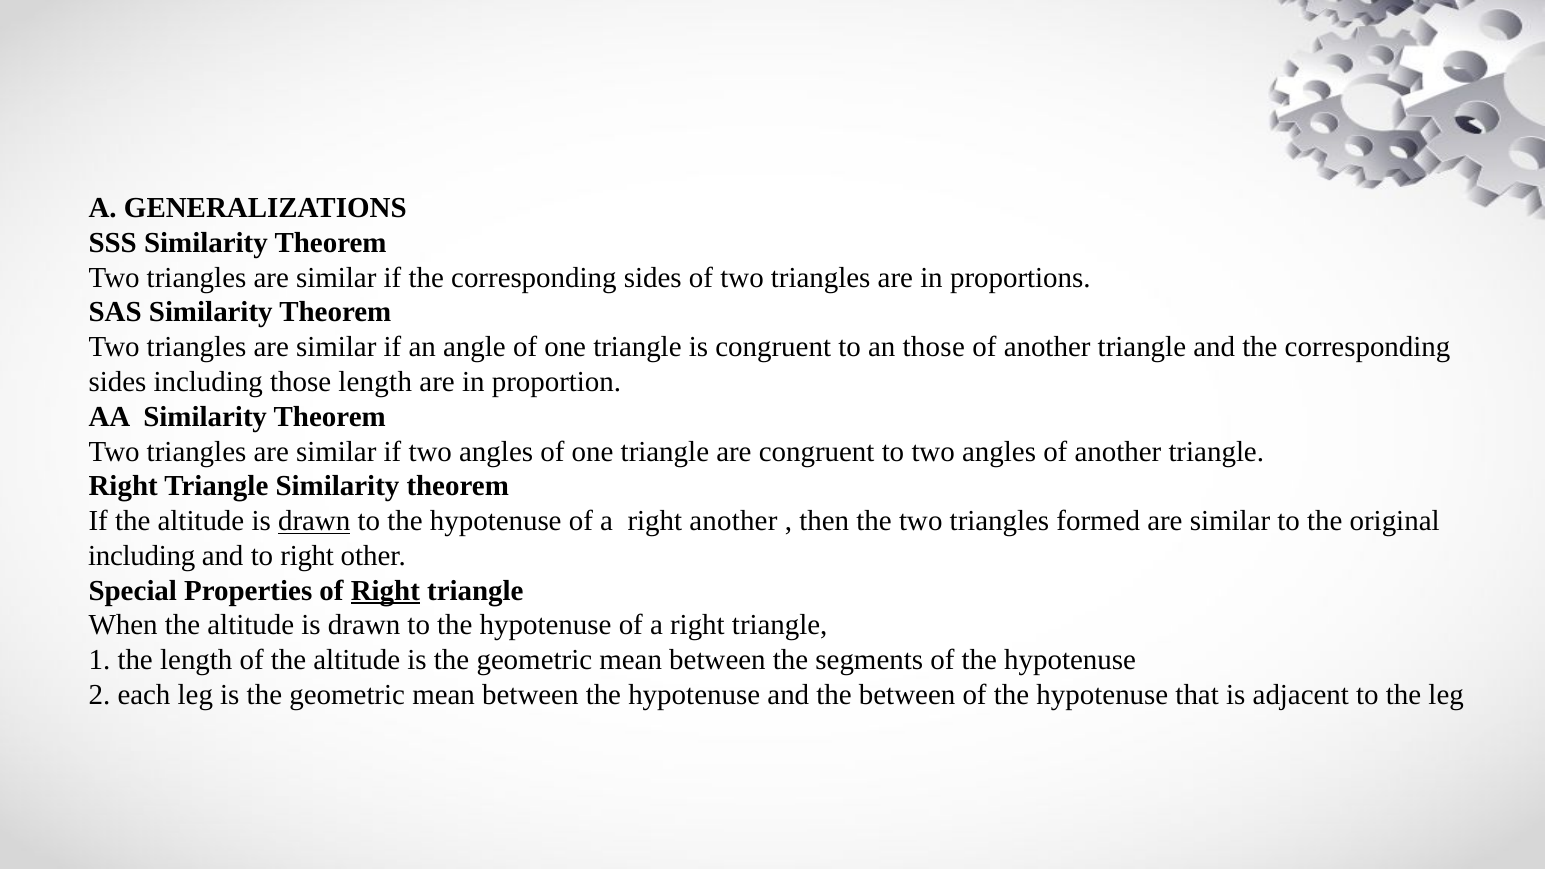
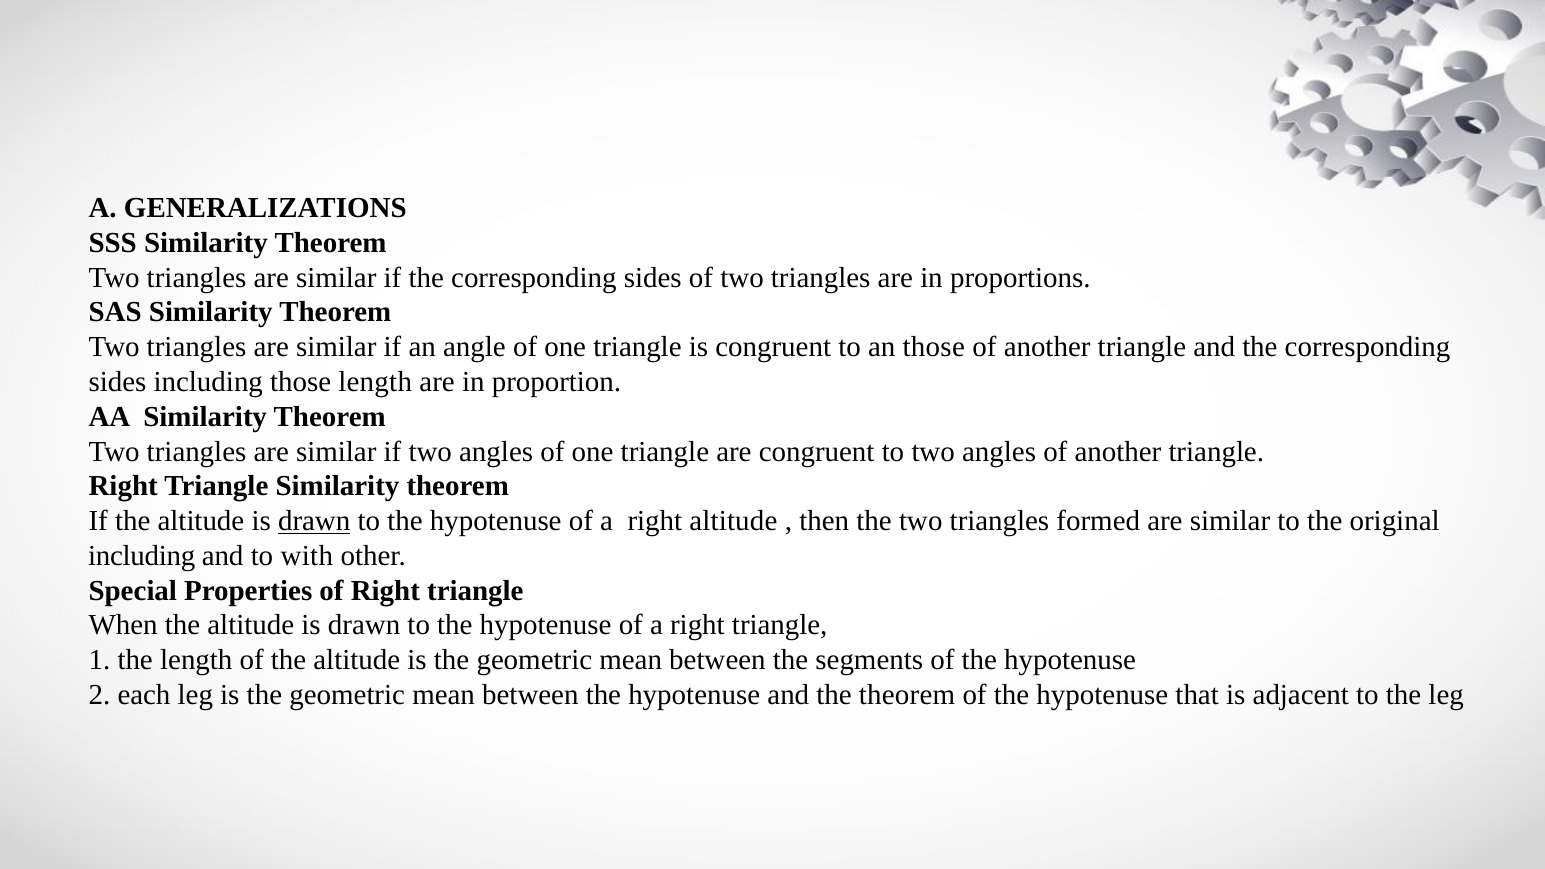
right another: another -> altitude
to right: right -> with
Right at (385, 591) underline: present -> none
the between: between -> theorem
